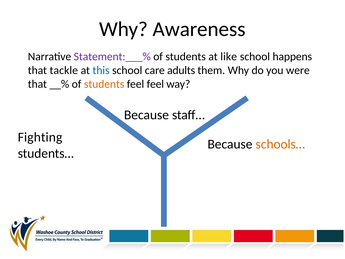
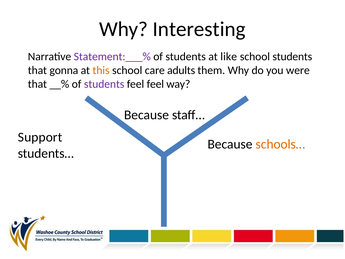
Awareness: Awareness -> Interesting
school happens: happens -> students
tackle: tackle -> gonna
this colour: blue -> orange
students at (104, 84) colour: orange -> purple
Fighting: Fighting -> Support
